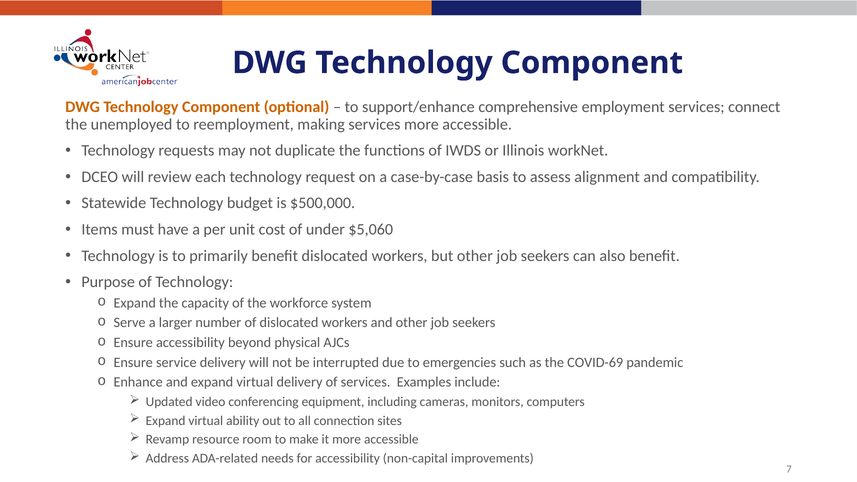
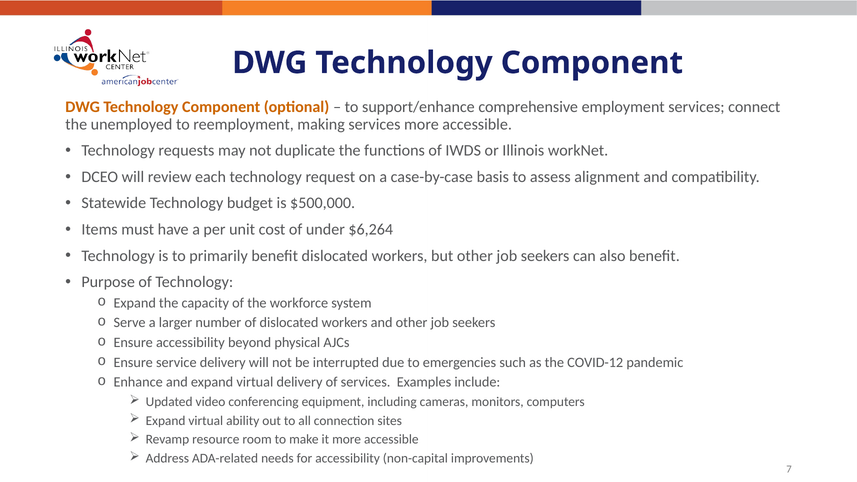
$5,060: $5,060 -> $6,264
COVID-69: COVID-69 -> COVID-12
